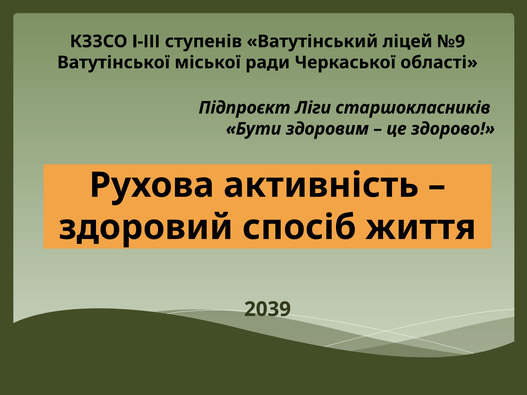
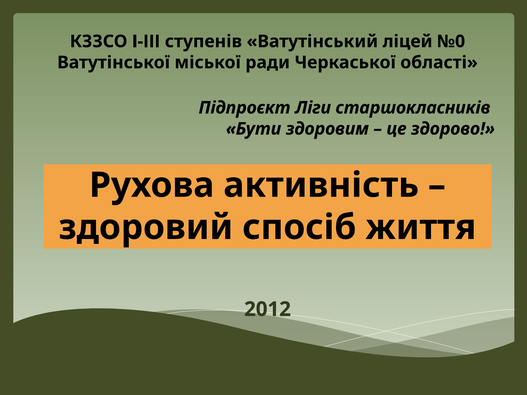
№9: №9 -> №0
2039: 2039 -> 2012
